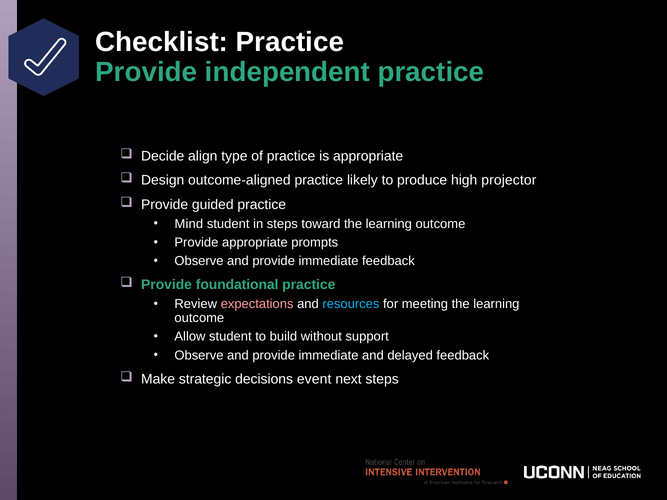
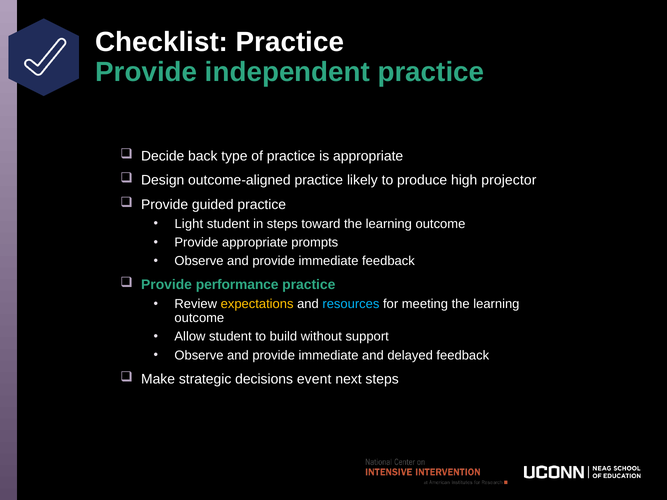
align: align -> back
Mind: Mind -> Light
foundational: foundational -> performance
expectations colour: pink -> yellow
